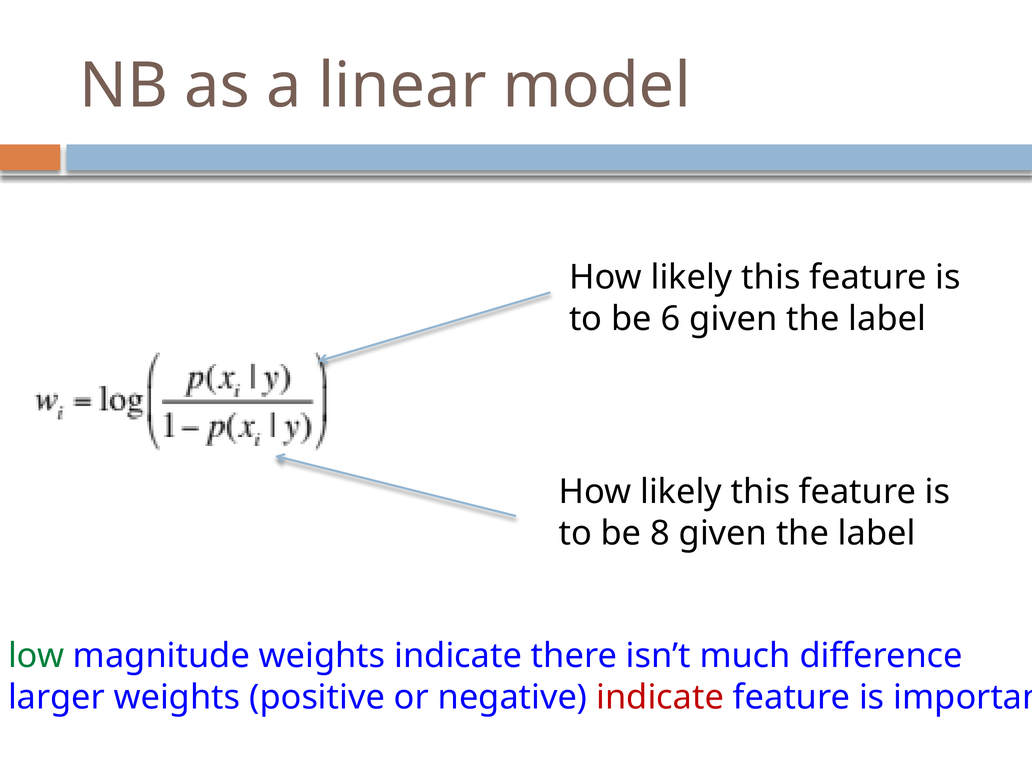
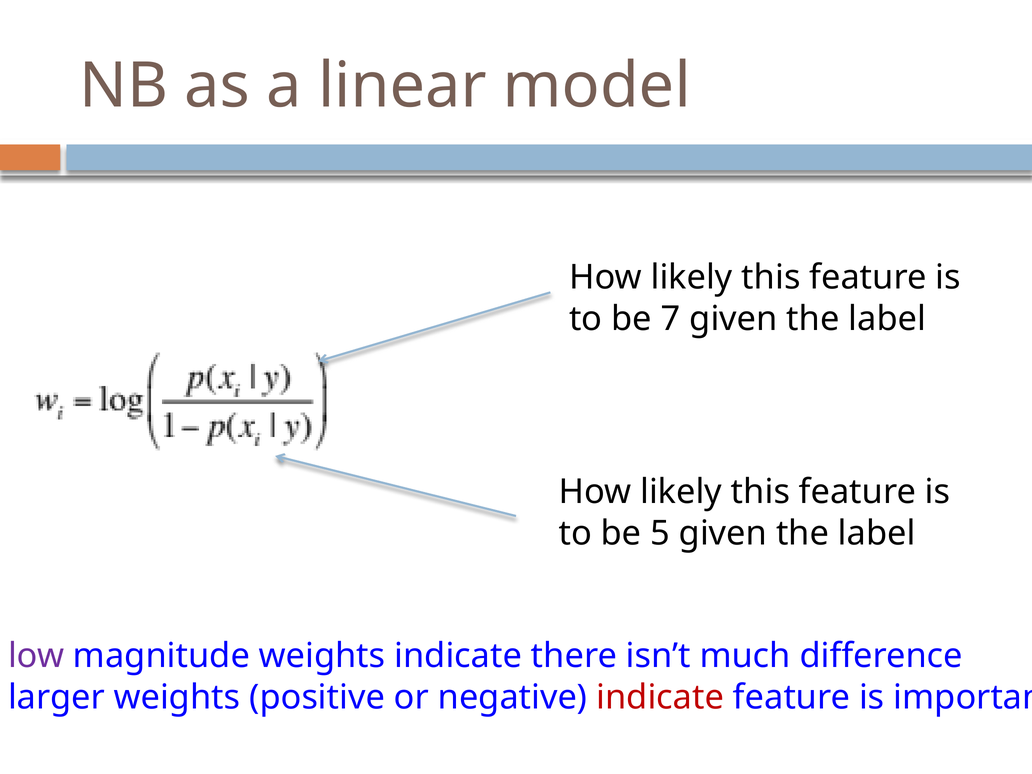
6: 6 -> 7
8: 8 -> 5
low colour: green -> purple
